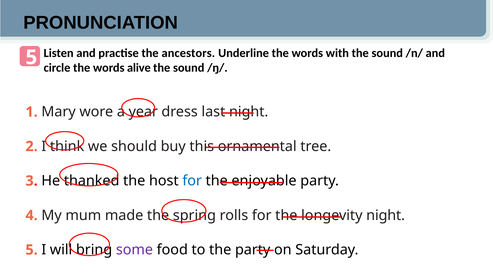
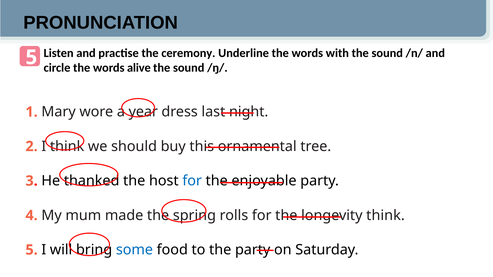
ancestors: ancestors -> ceremony
longevity night: night -> think
some colour: purple -> blue
